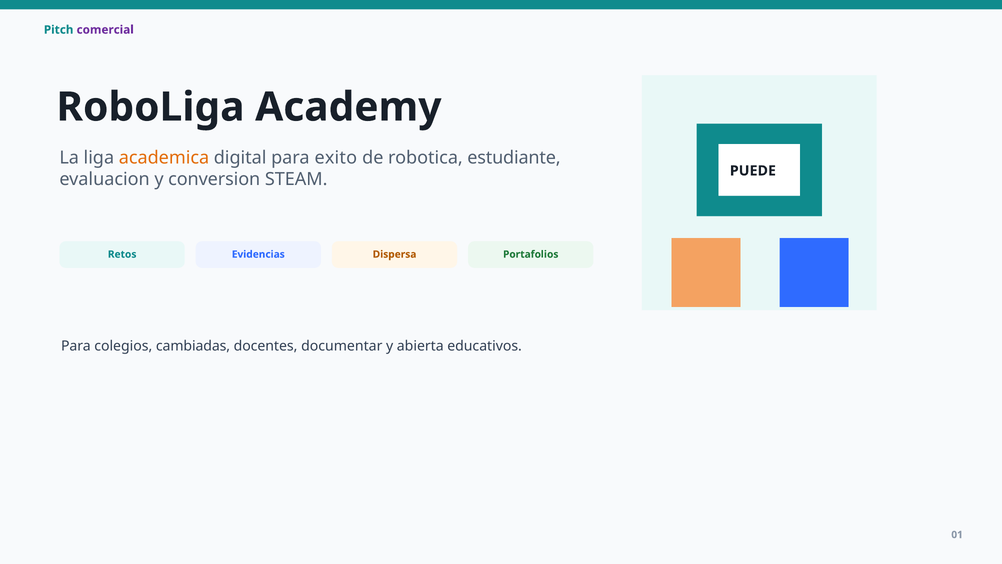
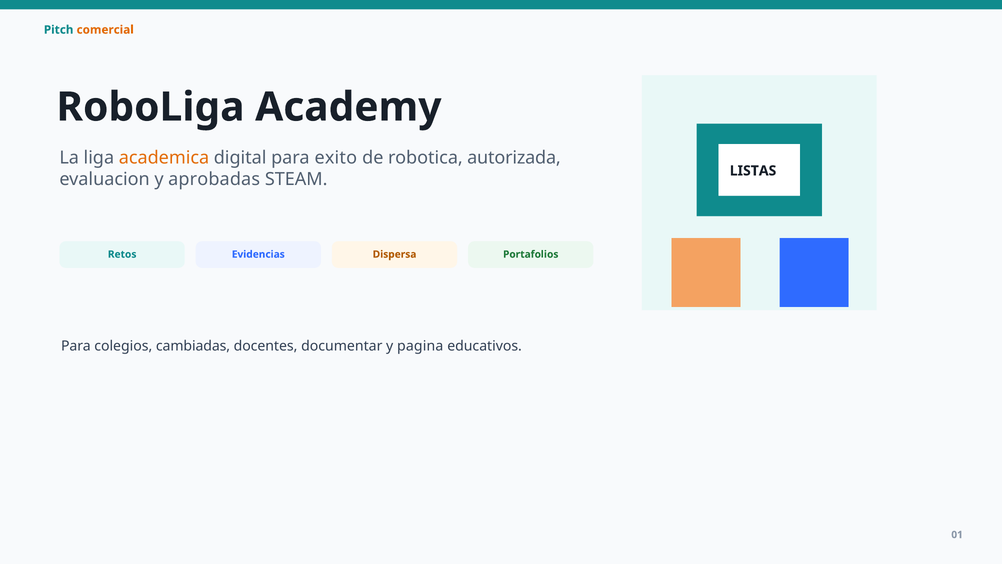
comercial colour: purple -> orange
estudiante: estudiante -> autorizada
conversion: conversion -> aprobadas
PUEDE: PUEDE -> LISTAS
abierta: abierta -> pagina
